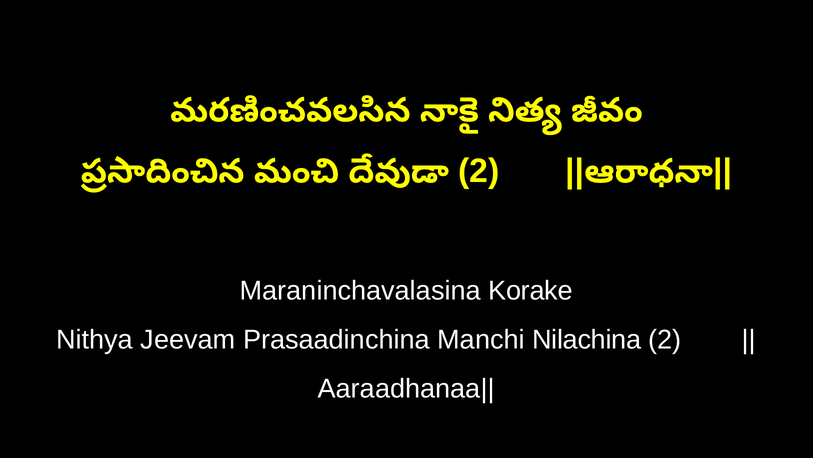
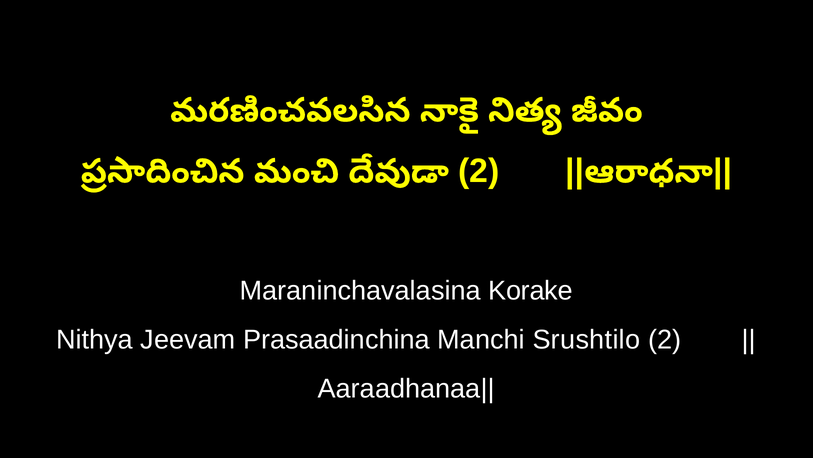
Nilachina: Nilachina -> Srushtilo
